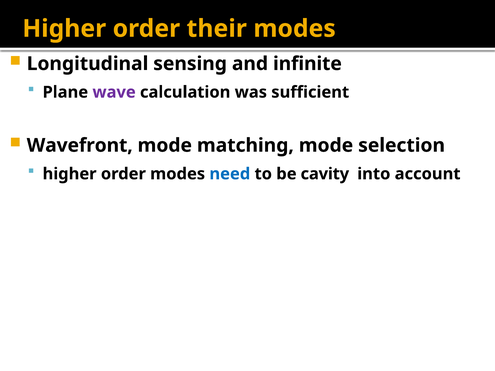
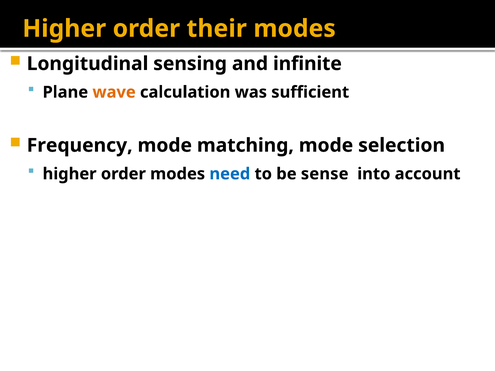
wave colour: purple -> orange
Wavefront: Wavefront -> Frequency
cavity: cavity -> sense
